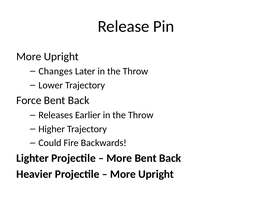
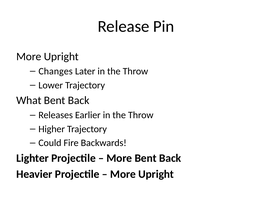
Force: Force -> What
